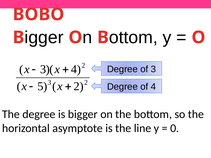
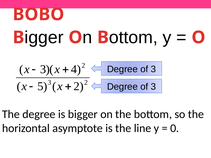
4 at (153, 87): 4 -> 3
